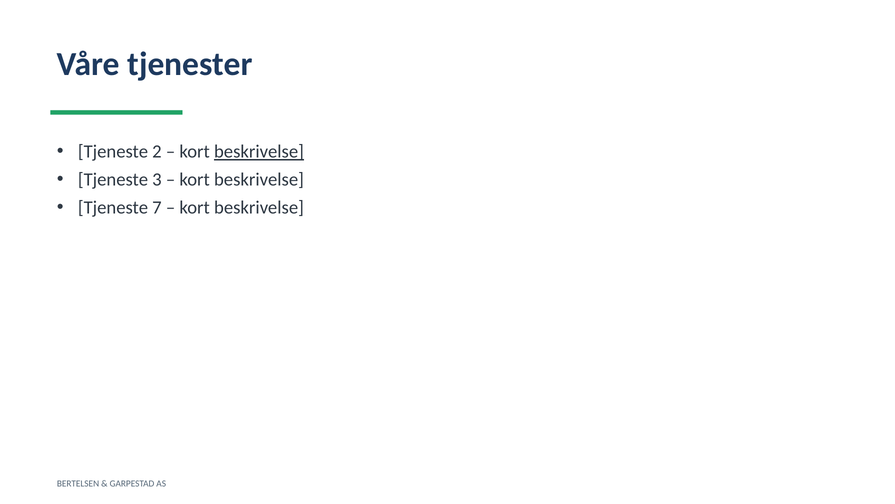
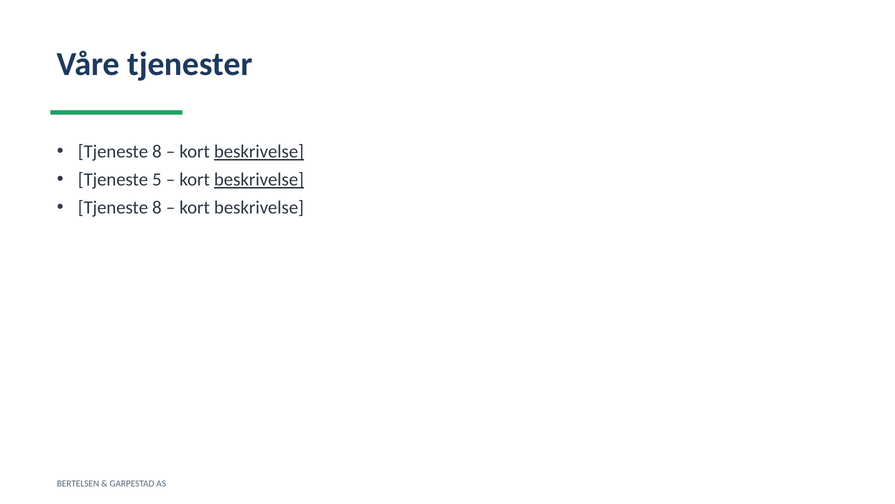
2 at (157, 152): 2 -> 8
3: 3 -> 5
beskrivelse at (259, 180) underline: none -> present
7 at (157, 208): 7 -> 8
